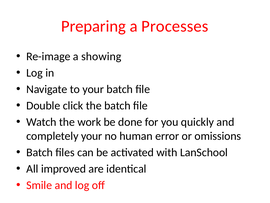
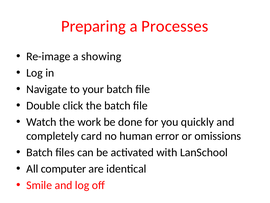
completely your: your -> card
improved: improved -> computer
